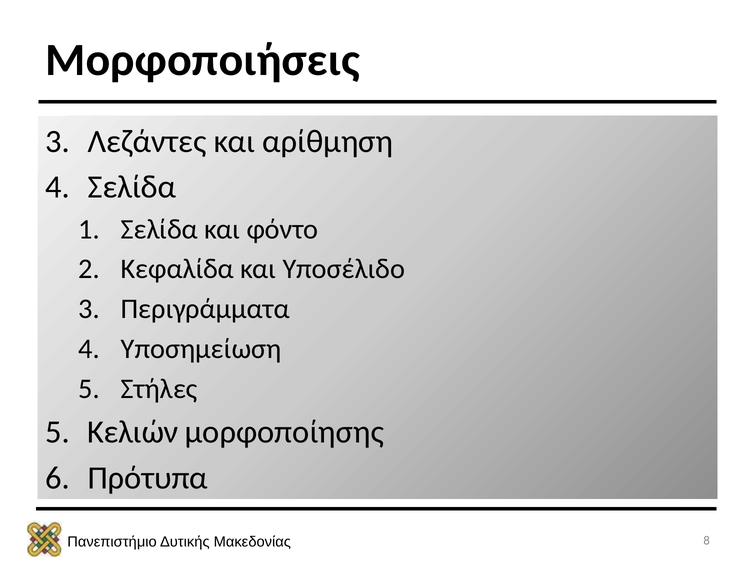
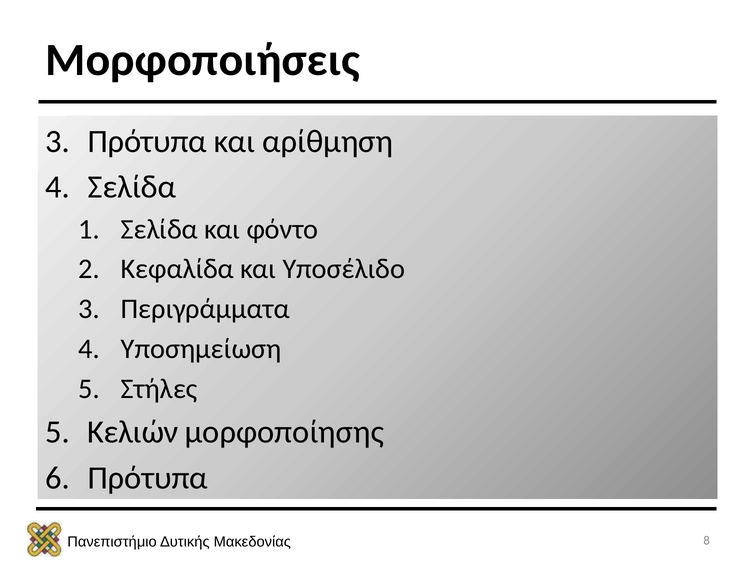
Λεζάντες at (147, 141): Λεζάντες -> Πρότυπα
